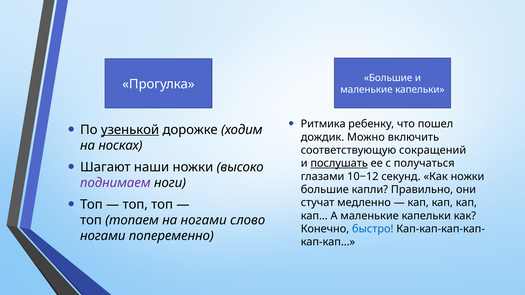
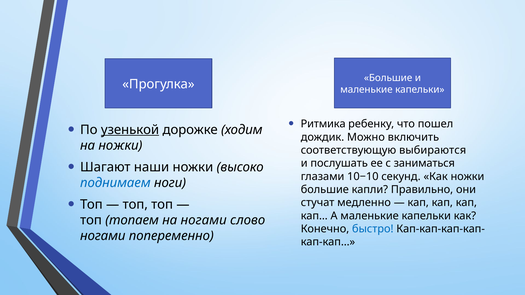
на носках: носках -> ножки
сокращений: сокращений -> выбираются
послушать underline: present -> none
получаться: получаться -> заниматься
10−12: 10−12 -> 10−10
поднимаем colour: purple -> blue
